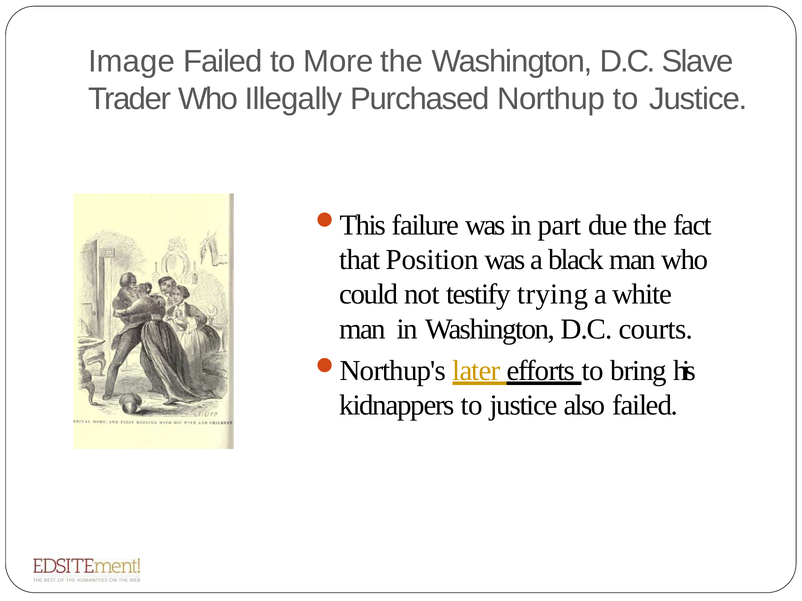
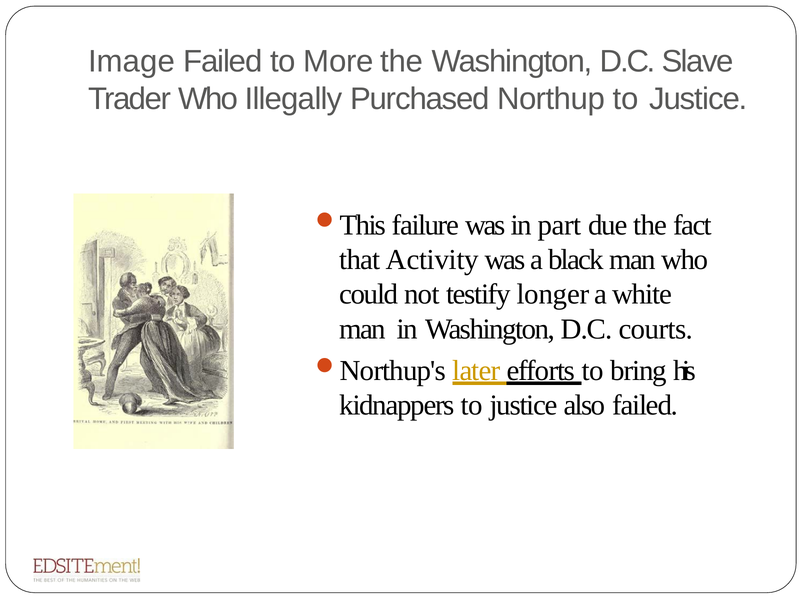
Position: Position -> Activity
trying: trying -> longer
